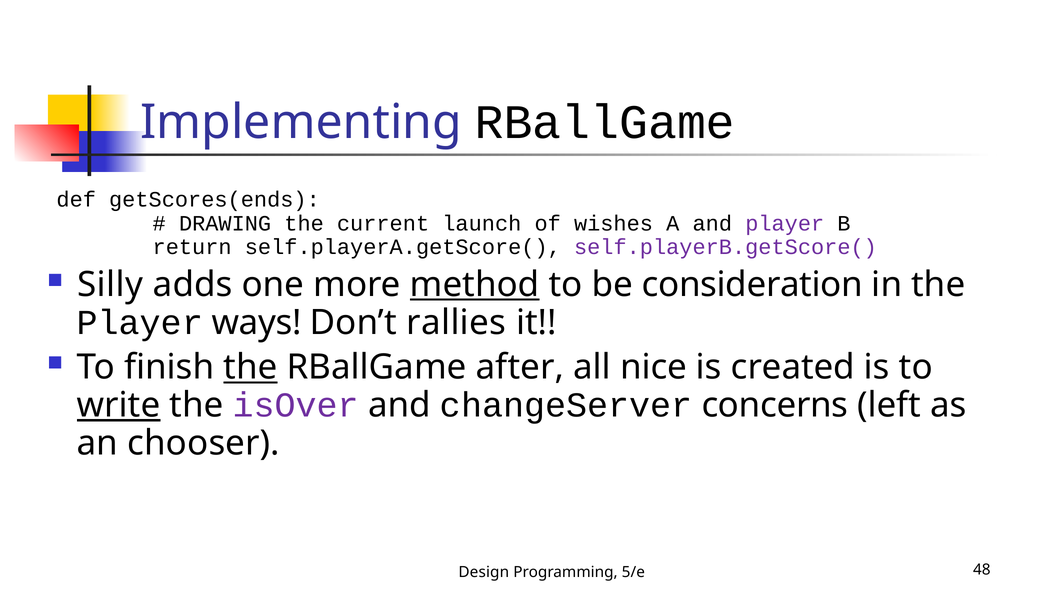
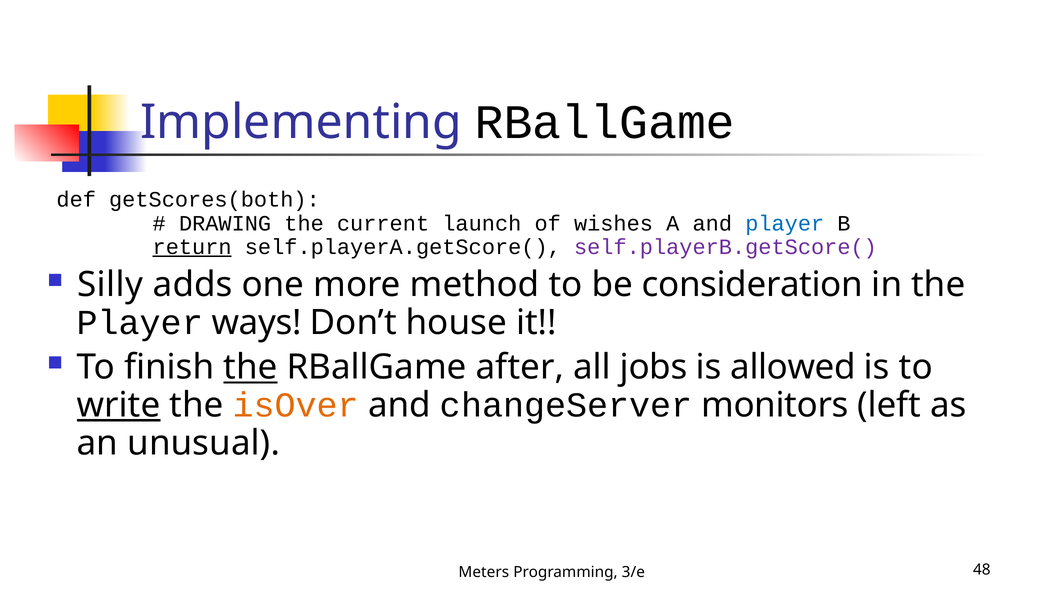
getScores(ends: getScores(ends -> getScores(both
player at (785, 223) colour: purple -> blue
return underline: none -> present
method underline: present -> none
rallies: rallies -> house
nice: nice -> jobs
created: created -> allowed
isOver colour: purple -> orange
concerns: concerns -> monitors
chooser: chooser -> unusual
Design: Design -> Meters
5/e: 5/e -> 3/e
